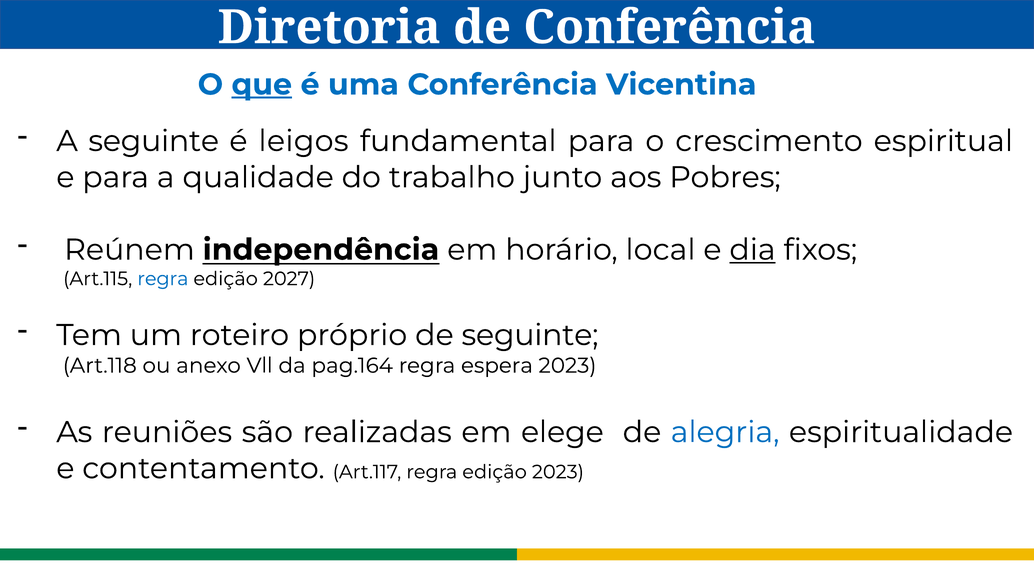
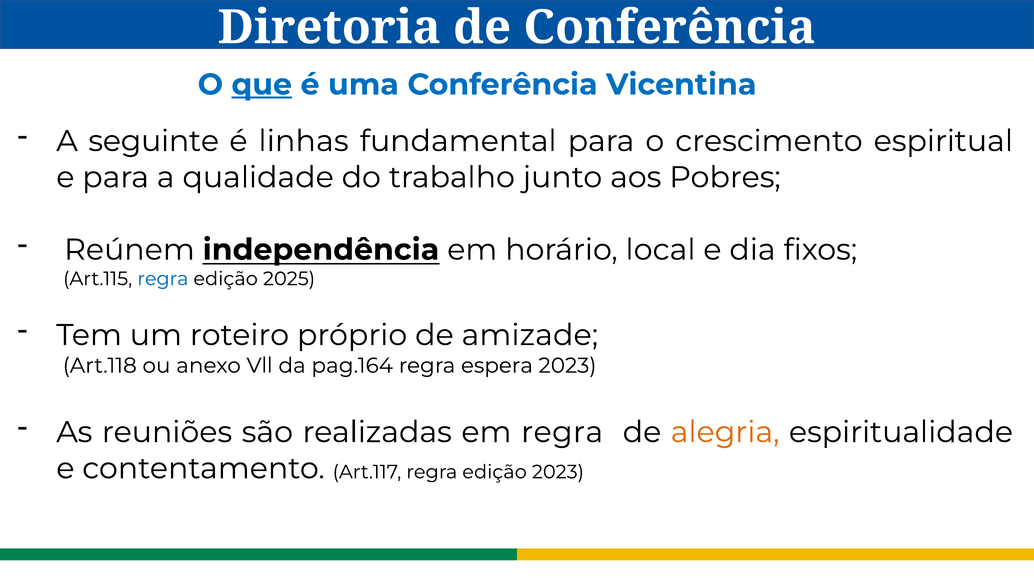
leigos: leigos -> linhas
dia underline: present -> none
2027: 2027 -> 2025
de seguinte: seguinte -> amizade
em elege: elege -> regra
alegria colour: blue -> orange
